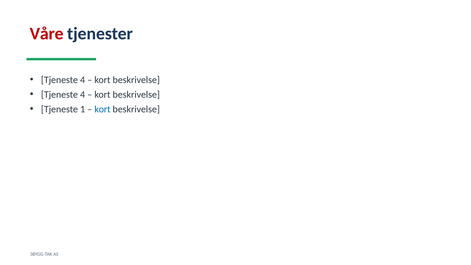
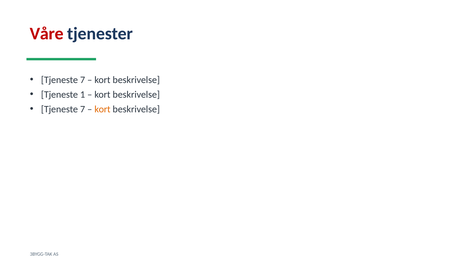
4 at (83, 80): 4 -> 7
4 at (83, 95): 4 -> 1
1 at (83, 109): 1 -> 7
kort at (102, 109) colour: blue -> orange
